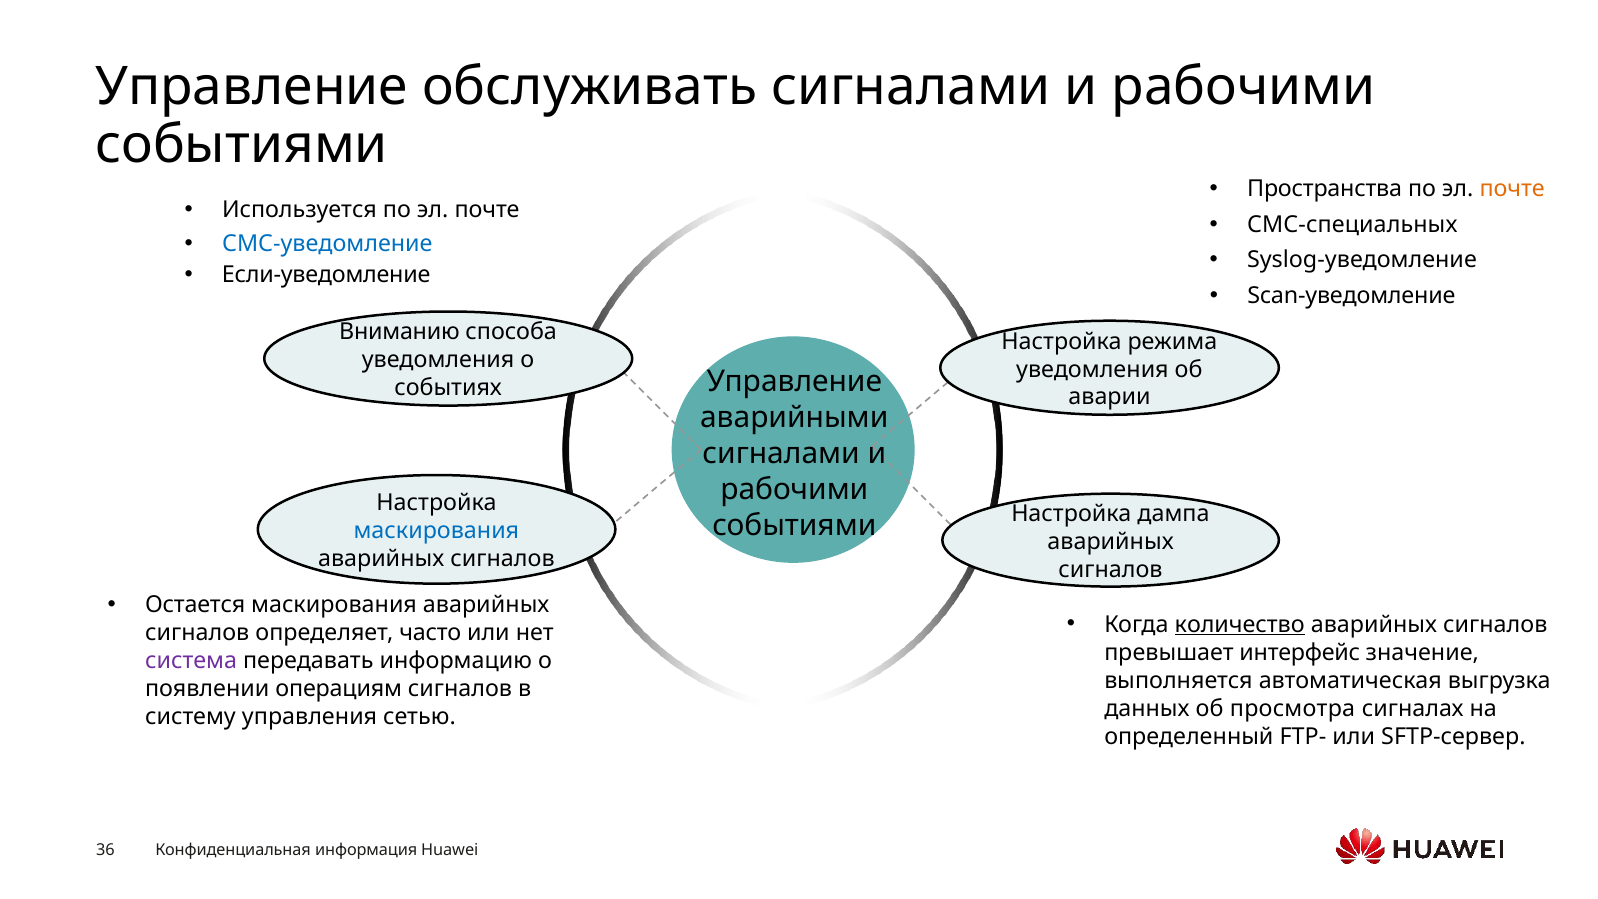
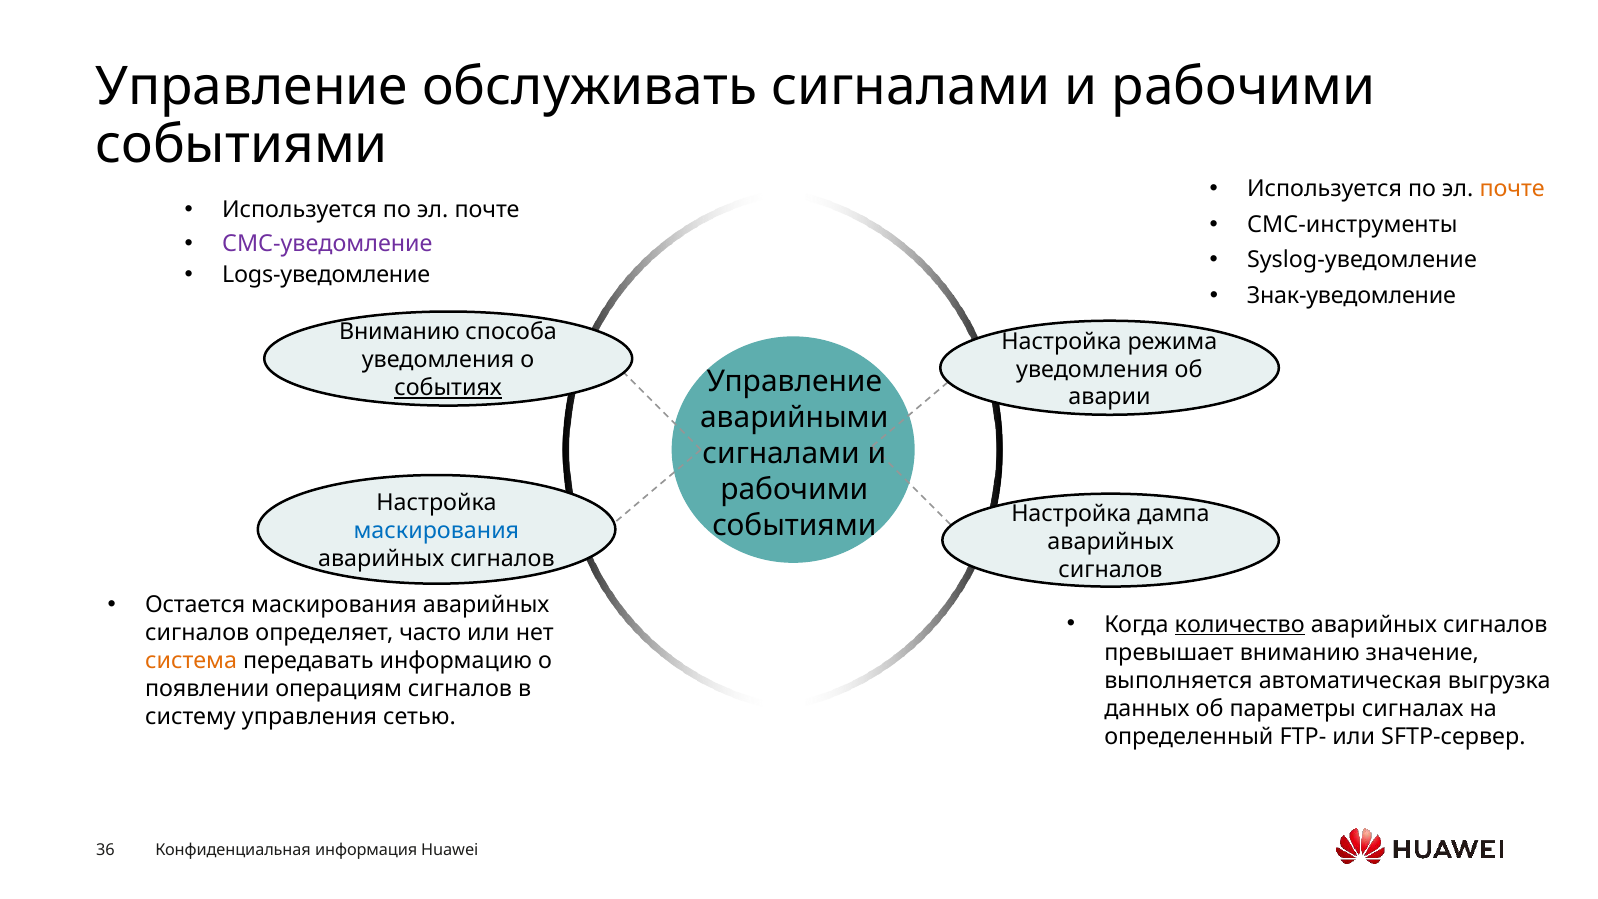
Пространства at (1325, 189): Пространства -> Используется
СМС-специальных: СМС-специальных -> СМС-инструменты
СМС-уведомление colour: blue -> purple
Если-уведомление: Если-уведомление -> Logs-уведомление
Scan-уведомление: Scan-уведомление -> Знак-уведомление
событиях underline: none -> present
превышает интерфейс: интерфейс -> вниманию
система colour: purple -> orange
просмотра: просмотра -> параметры
